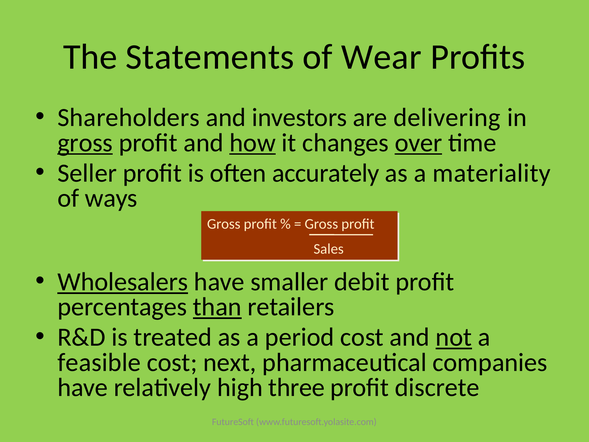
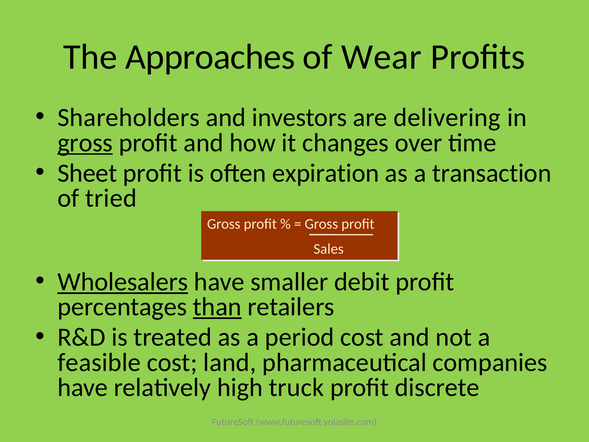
Statements: Statements -> Approaches
how underline: present -> none
over underline: present -> none
Seller: Seller -> Sheet
accurately: accurately -> expiration
materiality: materiality -> transaction
ways: ways -> tried
not underline: present -> none
next: next -> land
three: three -> truck
